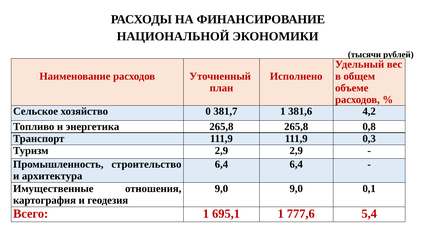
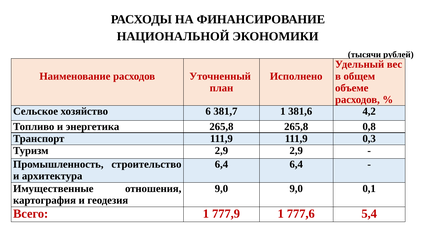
0: 0 -> 6
695,1: 695,1 -> 777,9
